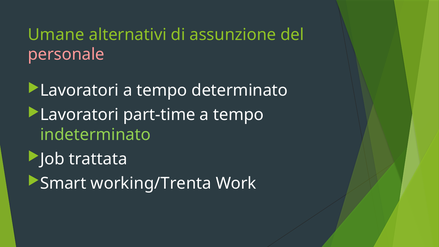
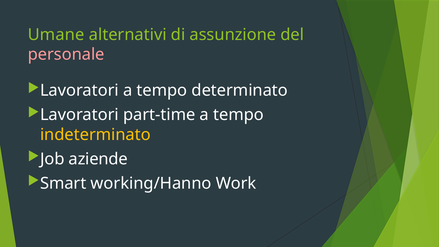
indeterminato colour: light green -> yellow
trattata: trattata -> aziende
working/Trenta: working/Trenta -> working/Hanno
